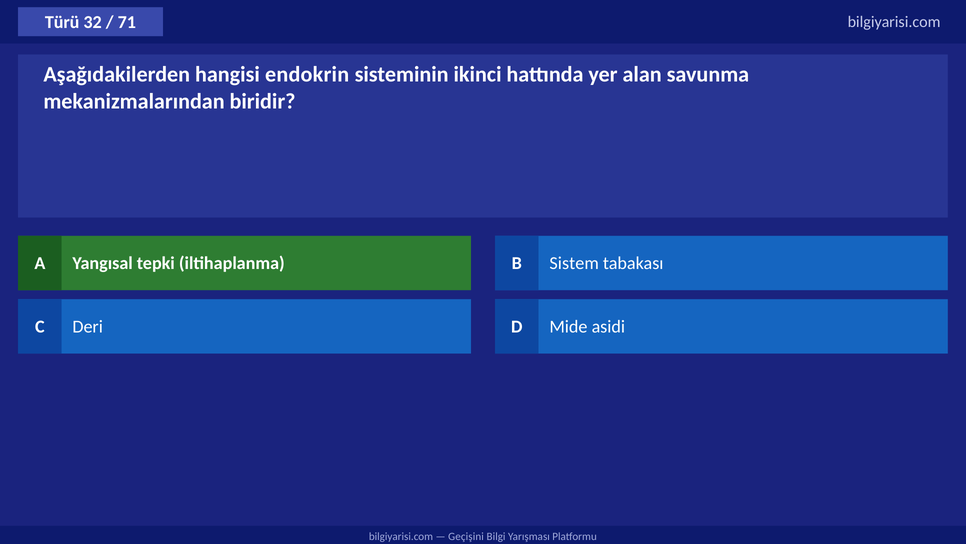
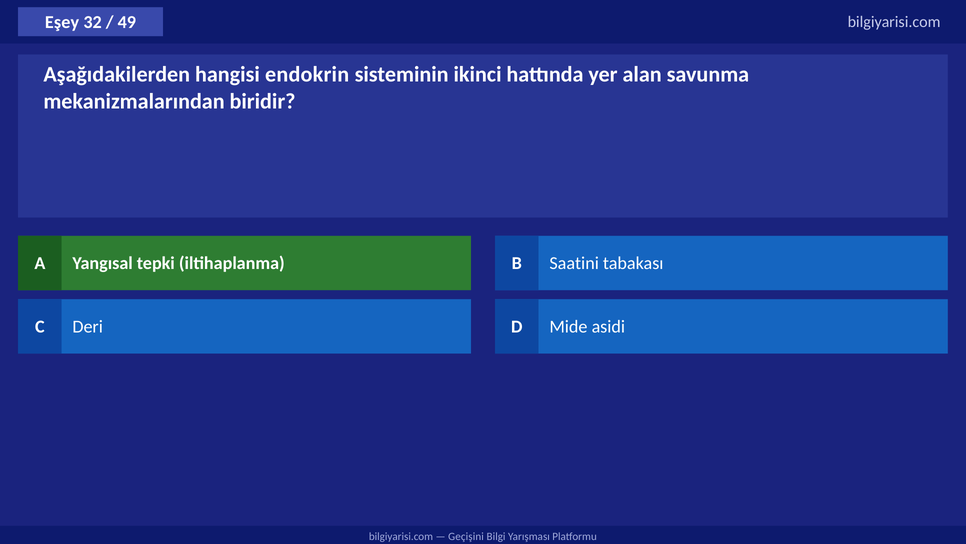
Türü: Türü -> Eşey
71: 71 -> 49
Sistem: Sistem -> Saatini
